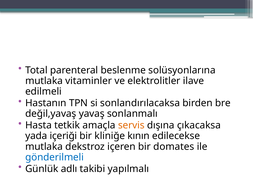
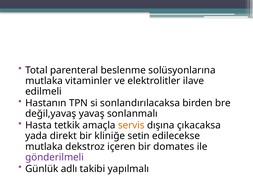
içeriği: içeriği -> direkt
kının: kının -> setin
gönderilmeli colour: blue -> purple
